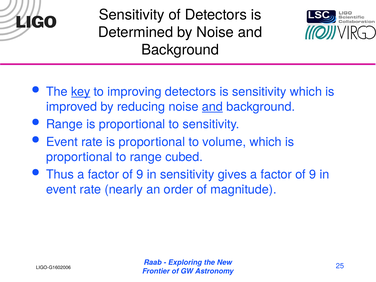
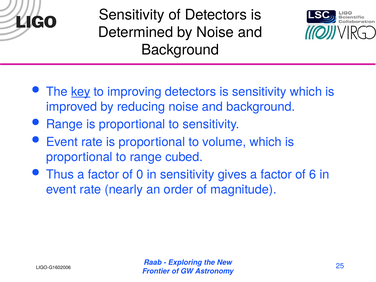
and at (212, 107) underline: present -> none
9 at (140, 174): 9 -> 0
9 at (313, 174): 9 -> 6
